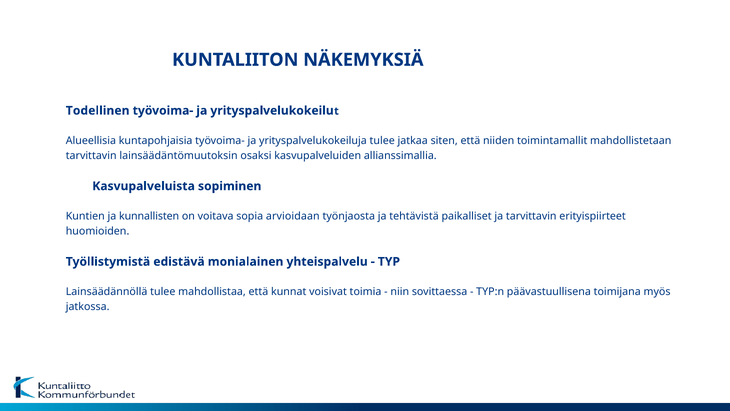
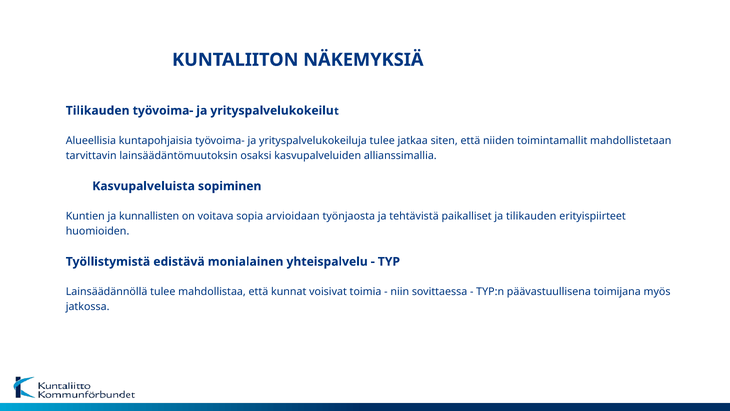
Todellinen at (98, 111): Todellinen -> Tilikauden
ja tarvittavin: tarvittavin -> tilikauden
